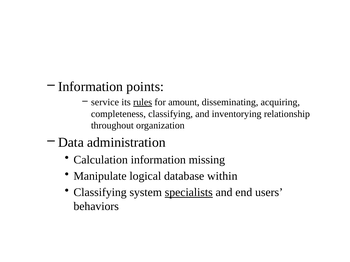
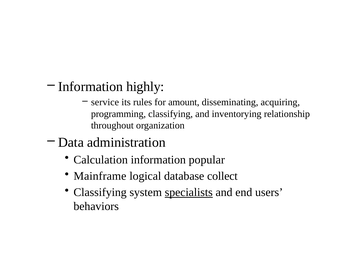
points: points -> highly
rules underline: present -> none
completeness: completeness -> programming
missing: missing -> popular
Manipulate: Manipulate -> Mainframe
within: within -> collect
